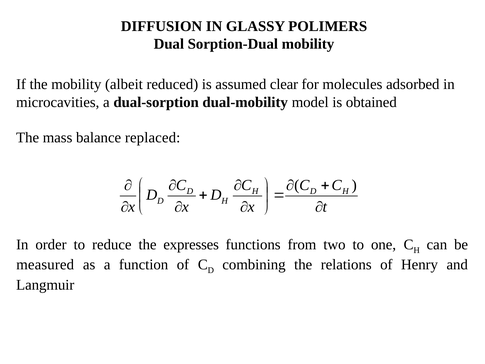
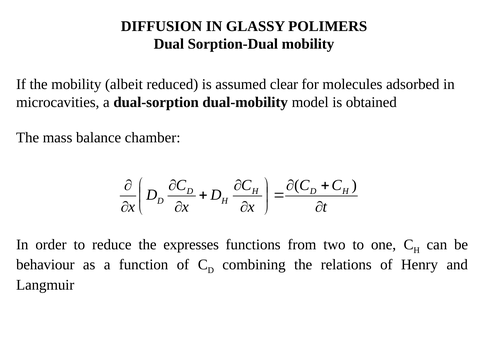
replaced: replaced -> chamber
measured: measured -> behaviour
